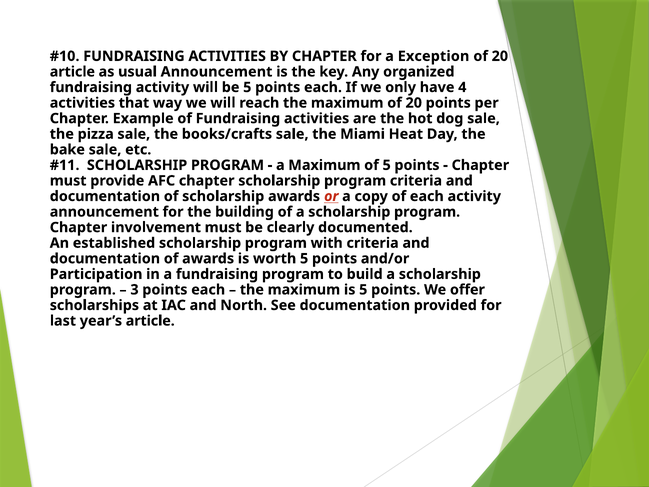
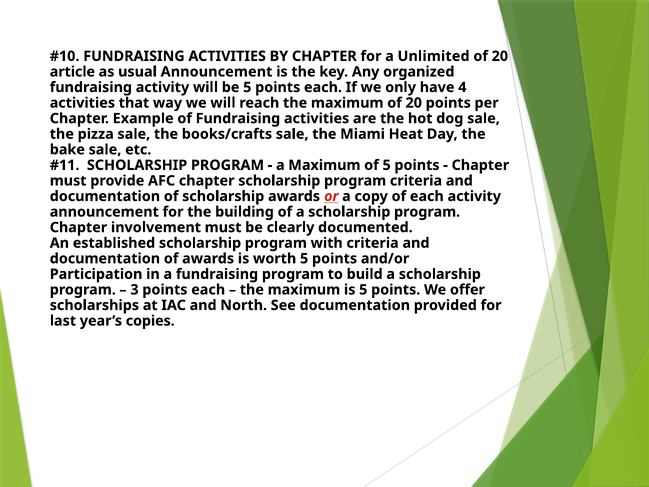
Exception: Exception -> Unlimited
year’s article: article -> copies
